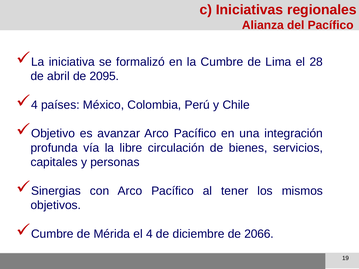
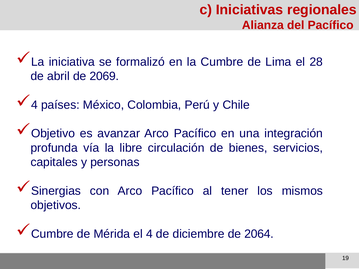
2095: 2095 -> 2069
2066: 2066 -> 2064
